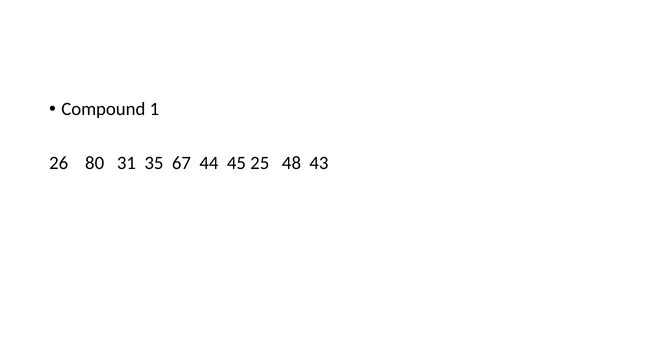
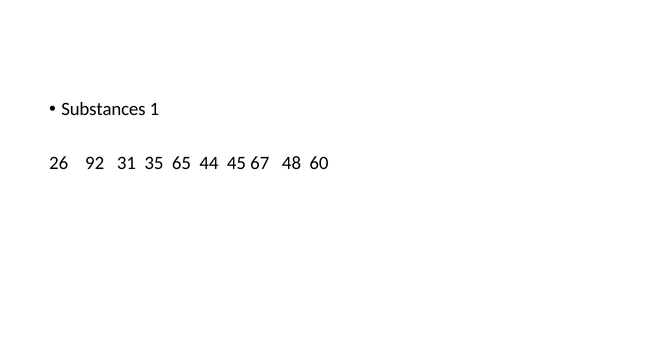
Compound: Compound -> Substances
80: 80 -> 92
67: 67 -> 65
25: 25 -> 67
43: 43 -> 60
